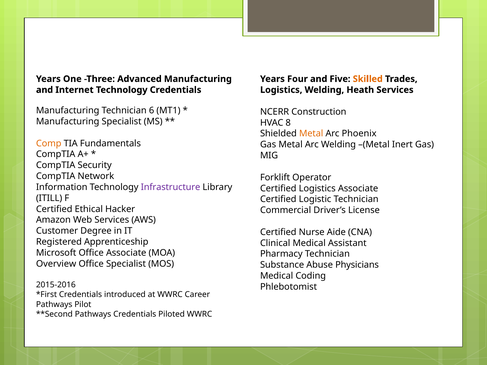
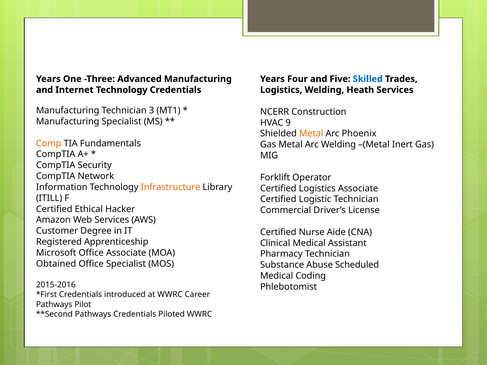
Skilled colour: orange -> blue
6: 6 -> 3
8: 8 -> 9
Infrastructure colour: purple -> orange
Overview: Overview -> Obtained
Physicians: Physicians -> Scheduled
